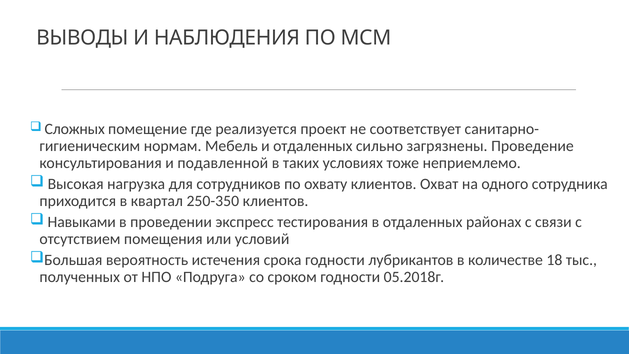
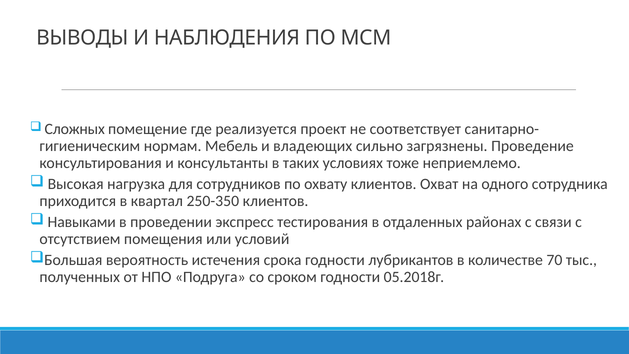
и отдаленных: отдаленных -> владеющих
подавленной: подавленной -> консультанты
18: 18 -> 70
